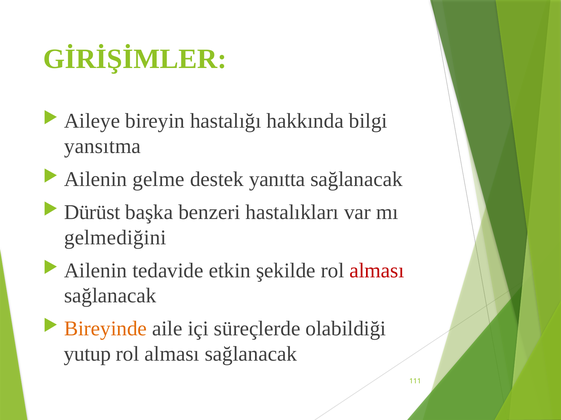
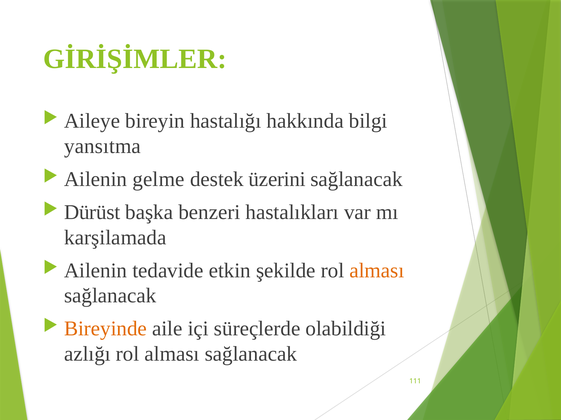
yanıtta: yanıtta -> üzerini
gelmediğini: gelmediğini -> karşilamada
alması at (377, 271) colour: red -> orange
yutup: yutup -> azlığı
